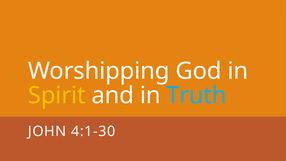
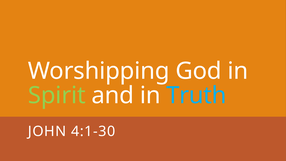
Spirit colour: yellow -> light green
